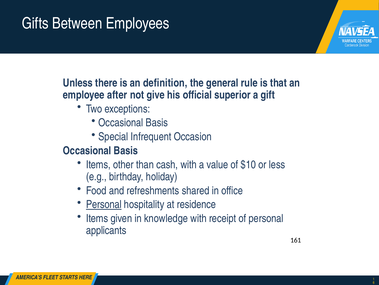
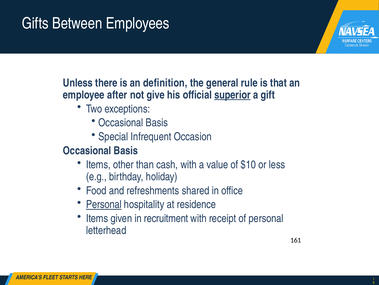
superior underline: none -> present
knowledge: knowledge -> recruitment
applicants: applicants -> letterhead
